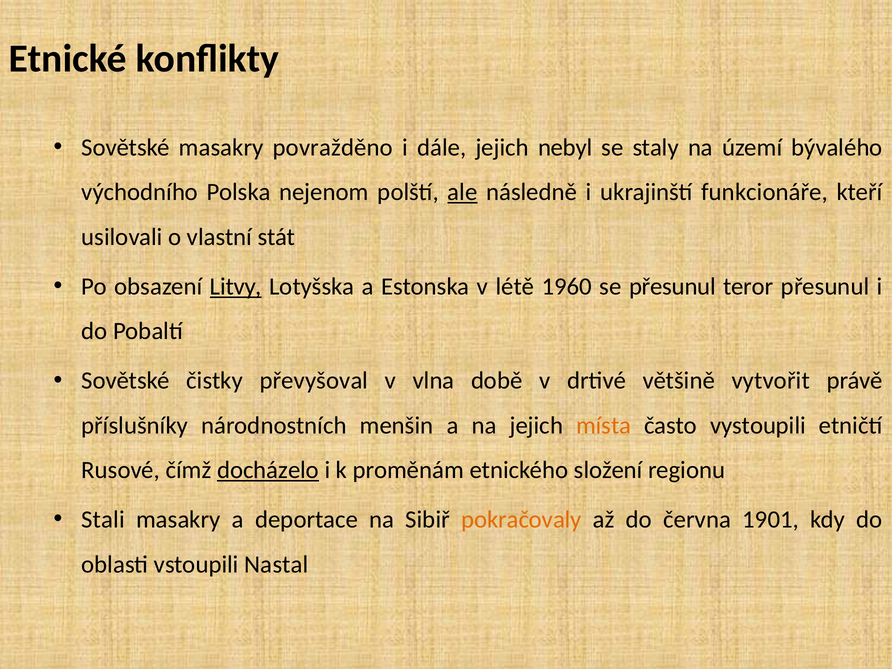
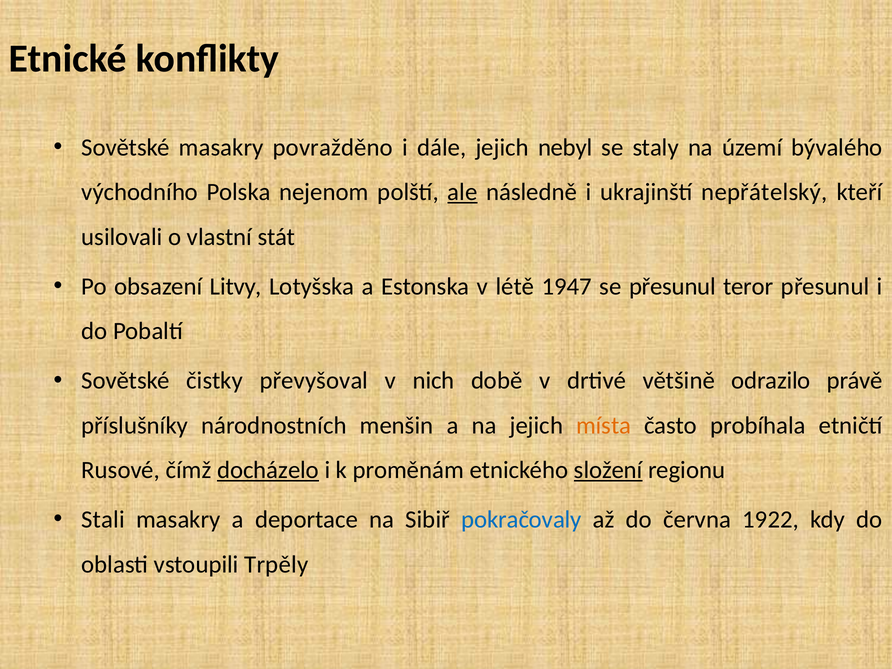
funkcionáře: funkcionáře -> nepřátelský
Litvy underline: present -> none
1960: 1960 -> 1947
vlna: vlna -> nich
vytvořit: vytvořit -> odrazilo
vystoupili: vystoupili -> probíhala
složení underline: none -> present
pokračovaly colour: orange -> blue
1901: 1901 -> 1922
Nastal: Nastal -> Trpěly
